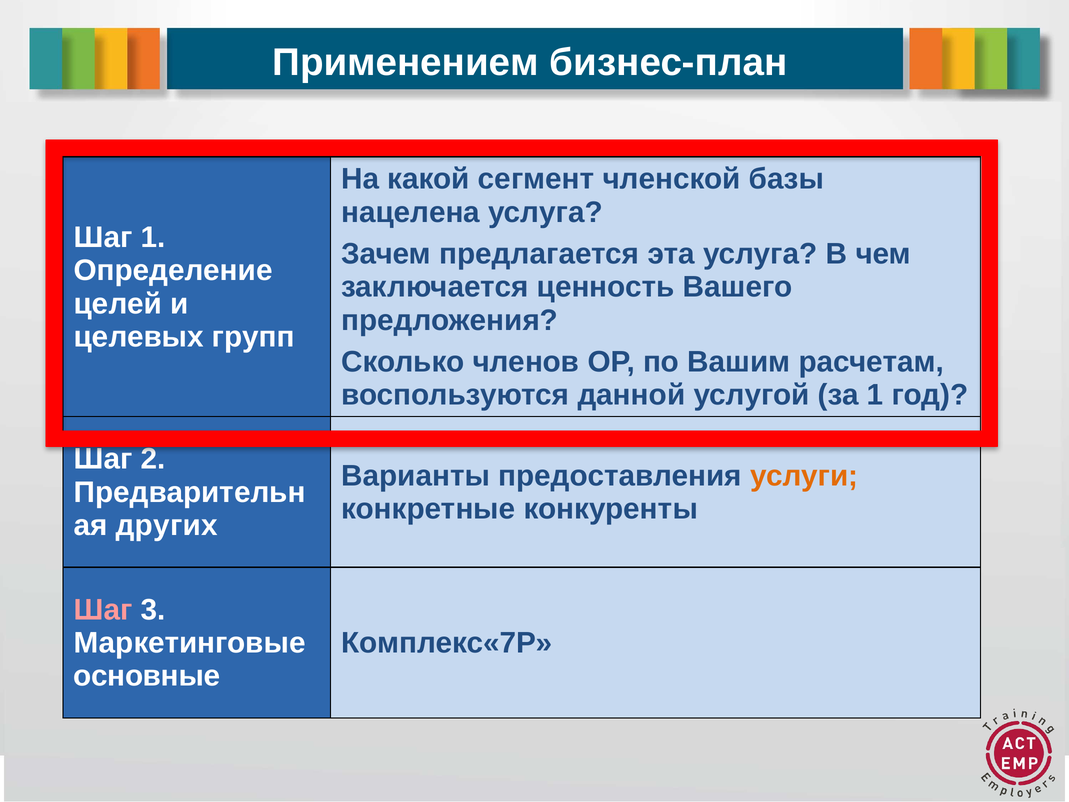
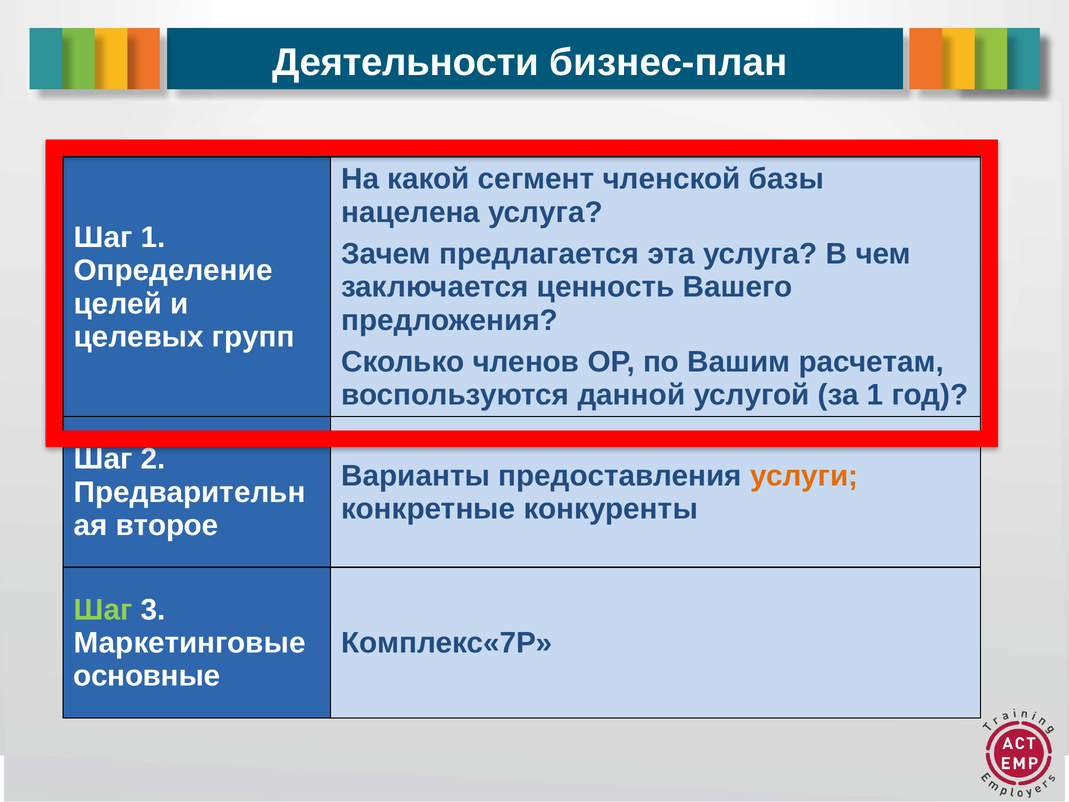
Применением: Применением -> Деятельности
других: других -> второе
Шаг at (103, 610) colour: pink -> light green
